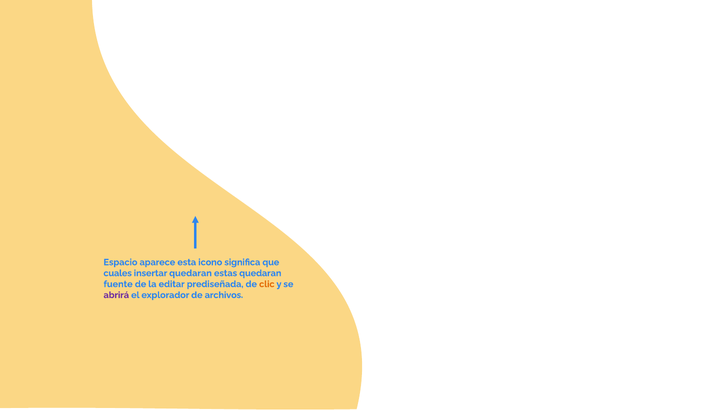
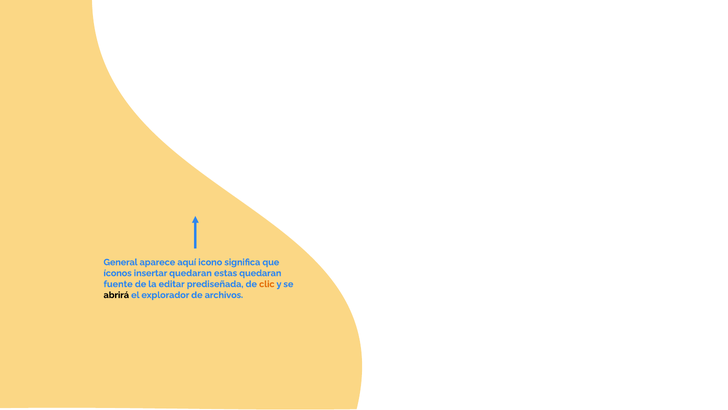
Espacio: Espacio -> General
esta: esta -> aquí
cuales: cuales -> íconos
abrirá colour: purple -> black
